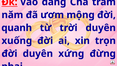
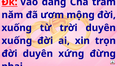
quanh at (17, 28): quanh -> xuống
